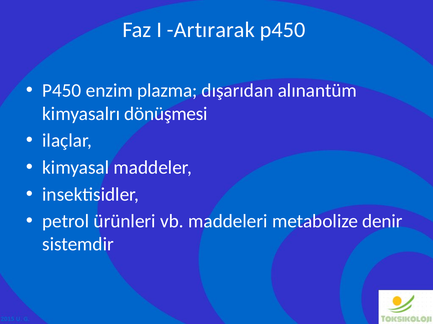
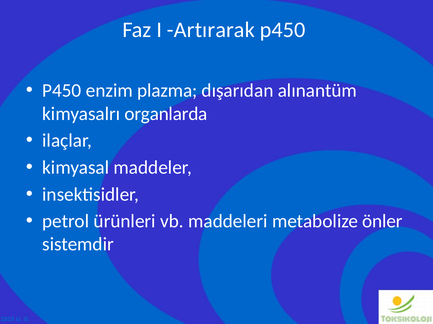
dönüşmesi: dönüşmesi -> organlarda
denir: denir -> önler
